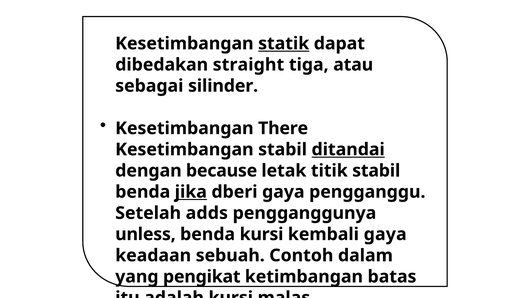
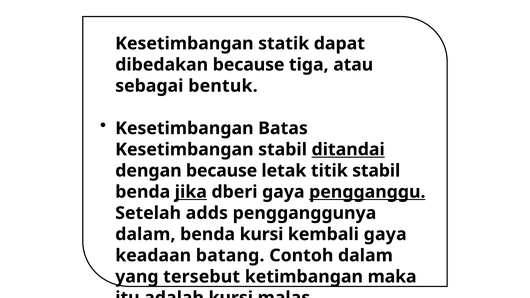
statik underline: present -> none
dibedakan straight: straight -> because
silinder: silinder -> bentuk
There: There -> Batas
pengganggu underline: none -> present
unless at (145, 234): unless -> dalam
sebuah: sebuah -> batang
pengikat: pengikat -> tersebut
batas: batas -> maka
